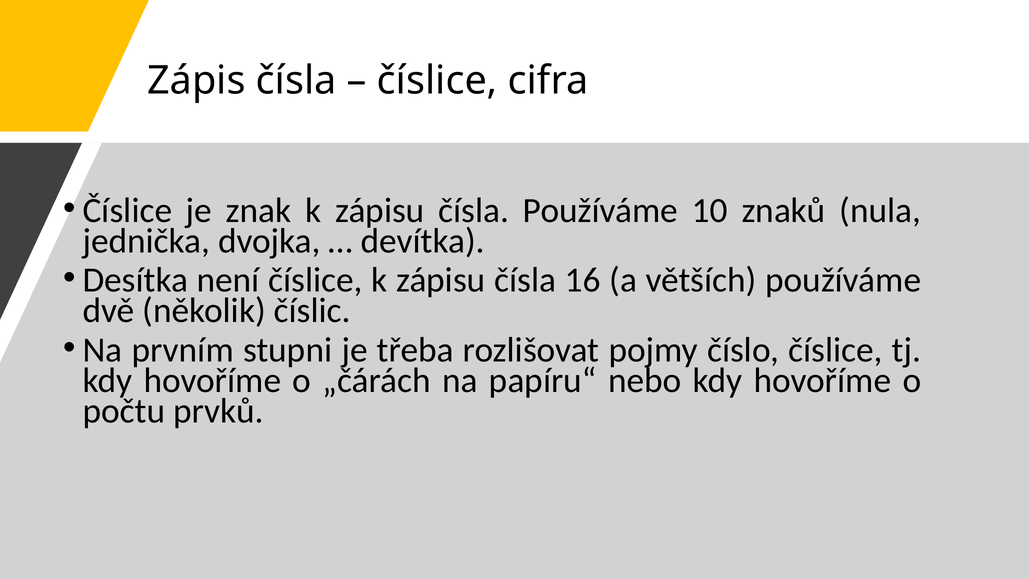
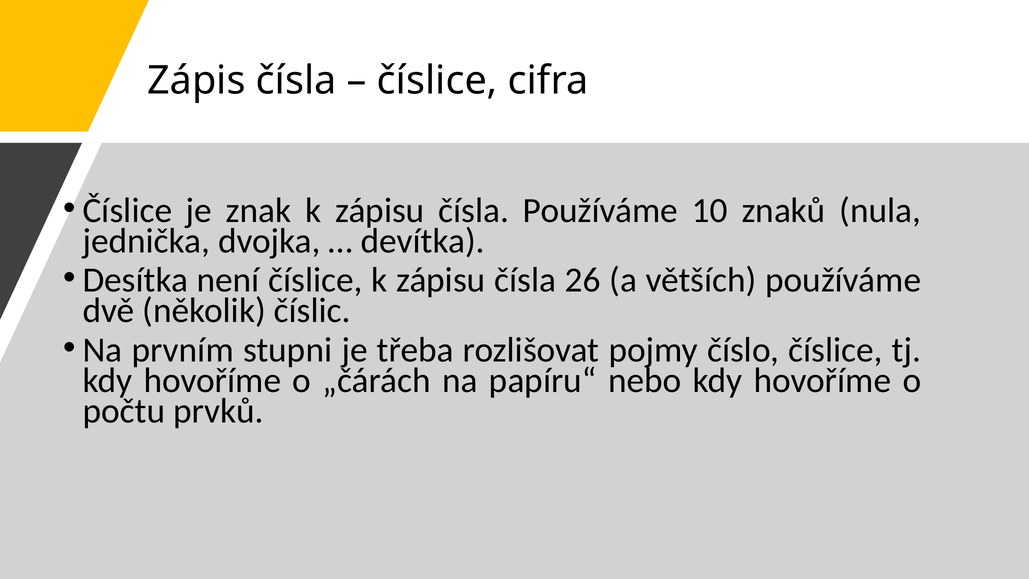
16: 16 -> 26
